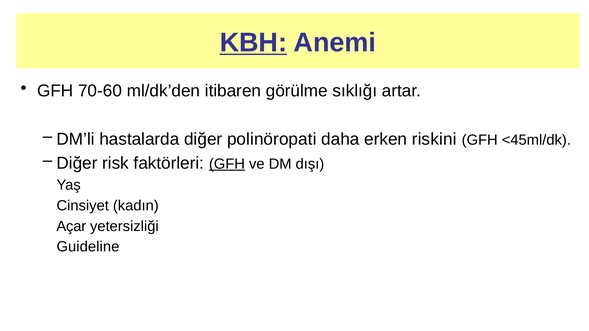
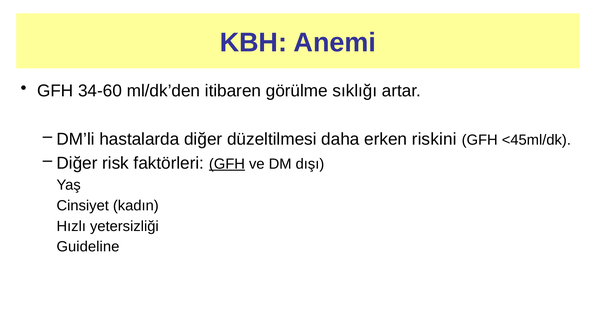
KBH underline: present -> none
70-60: 70-60 -> 34-60
polinöropati: polinöropati -> düzeltilmesi
Açar: Açar -> Hızlı
